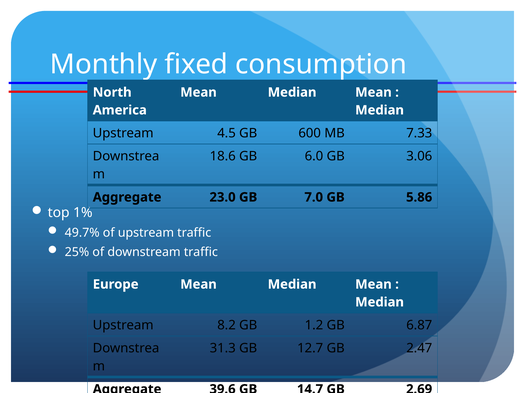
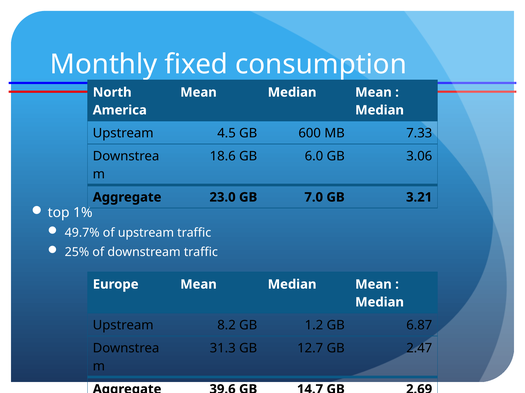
5.86: 5.86 -> 3.21
